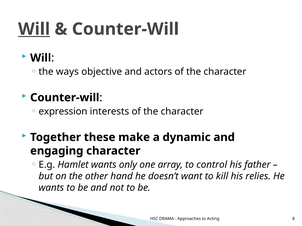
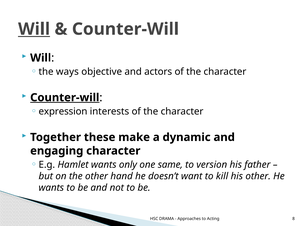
Counter-will at (65, 98) underline: none -> present
array: array -> same
control: control -> version
his relies: relies -> other
